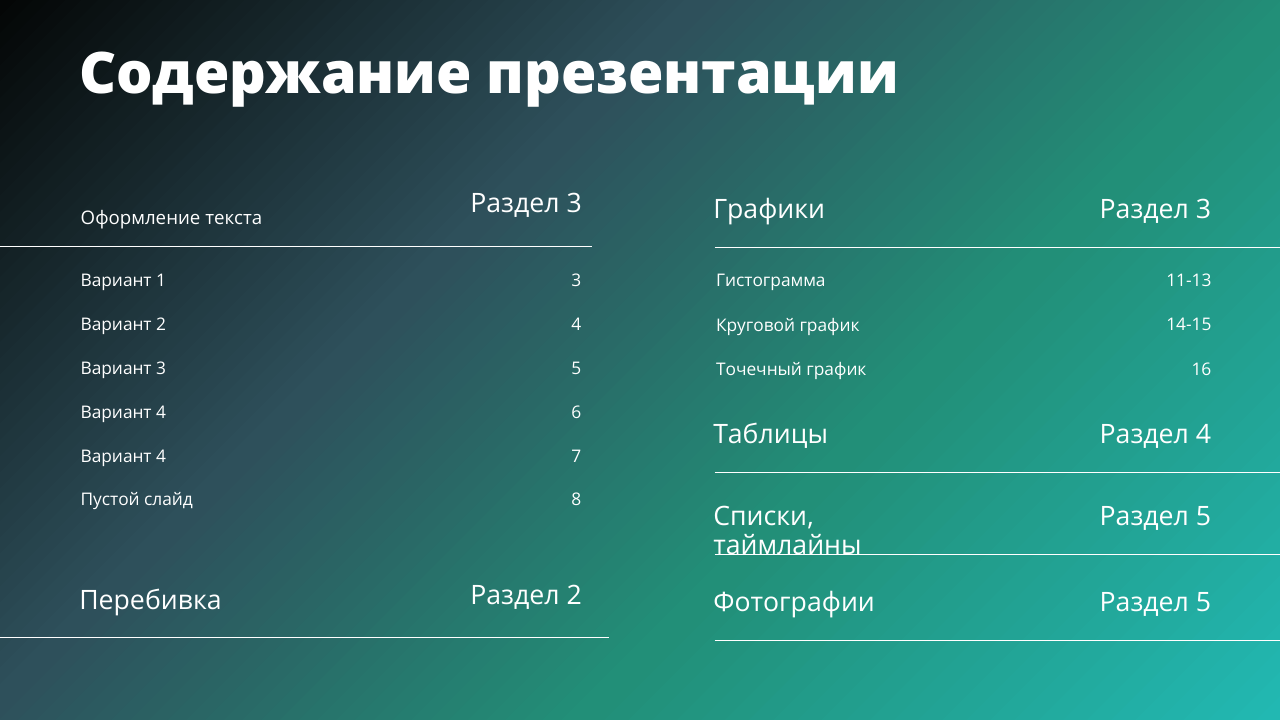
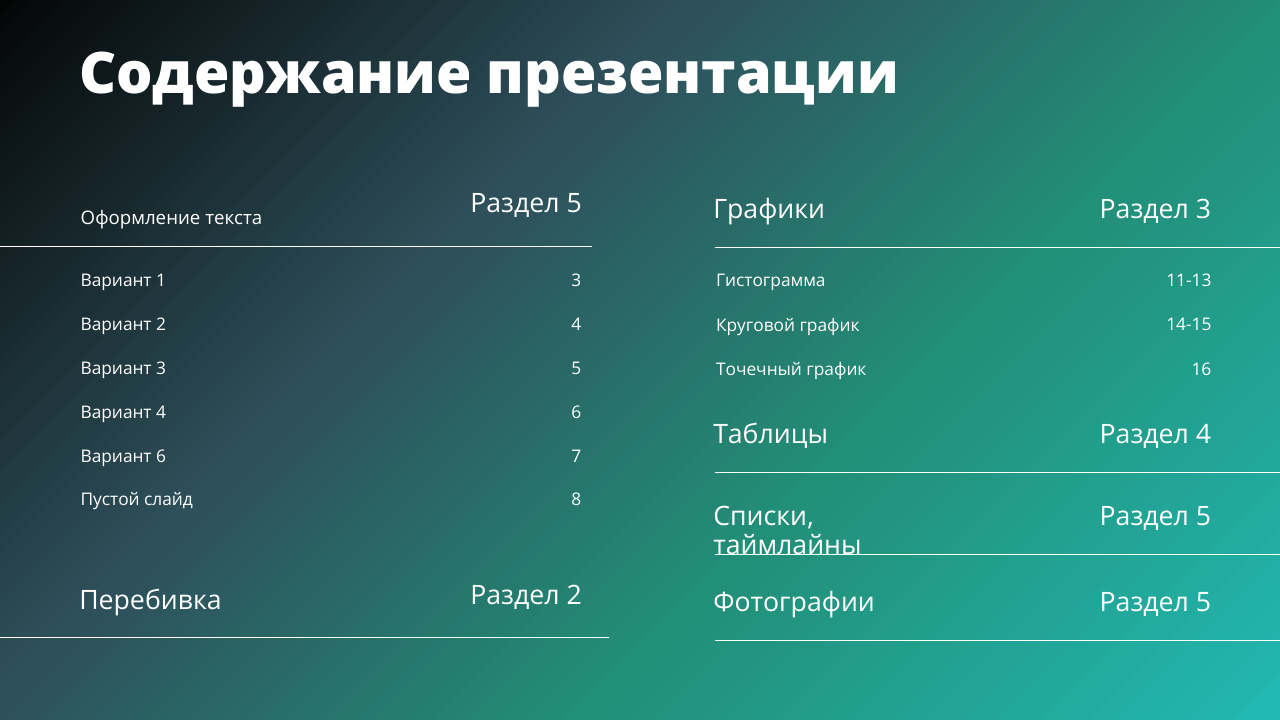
текста Раздел 3: 3 -> 5
4 at (161, 457): 4 -> 6
